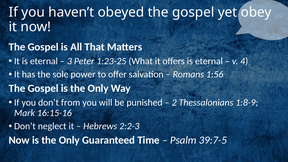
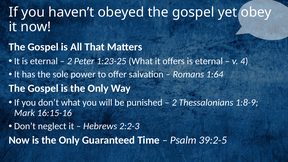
3 at (69, 61): 3 -> 2
1:56: 1:56 -> 1:64
don’t from: from -> what
39:7-5: 39:7-5 -> 39:2-5
